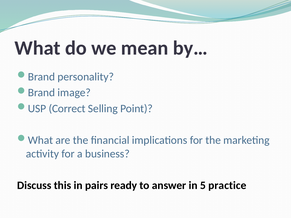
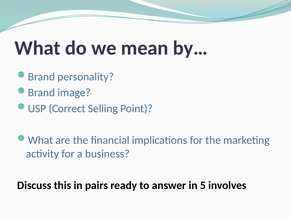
practice: practice -> involves
